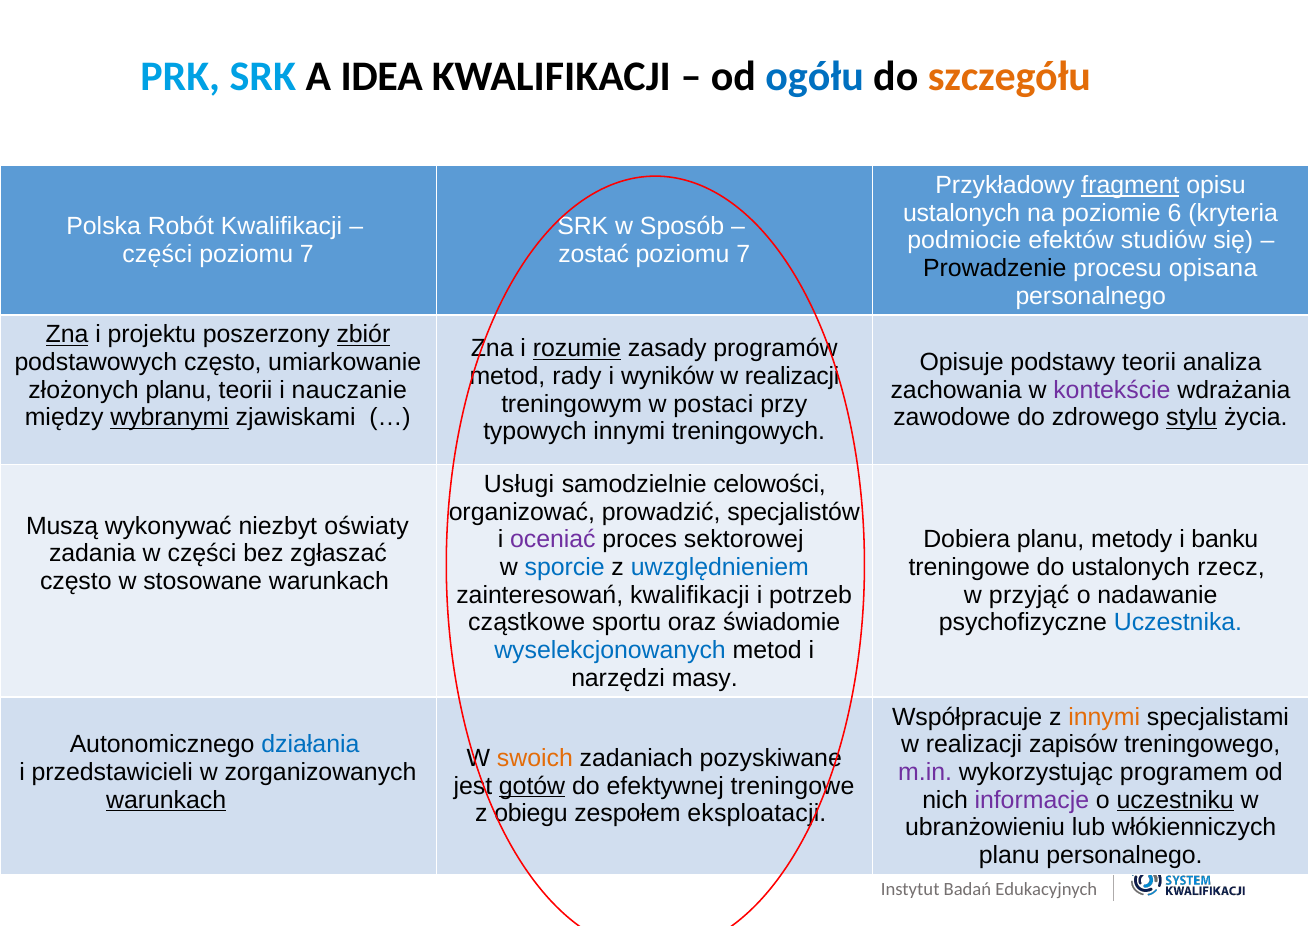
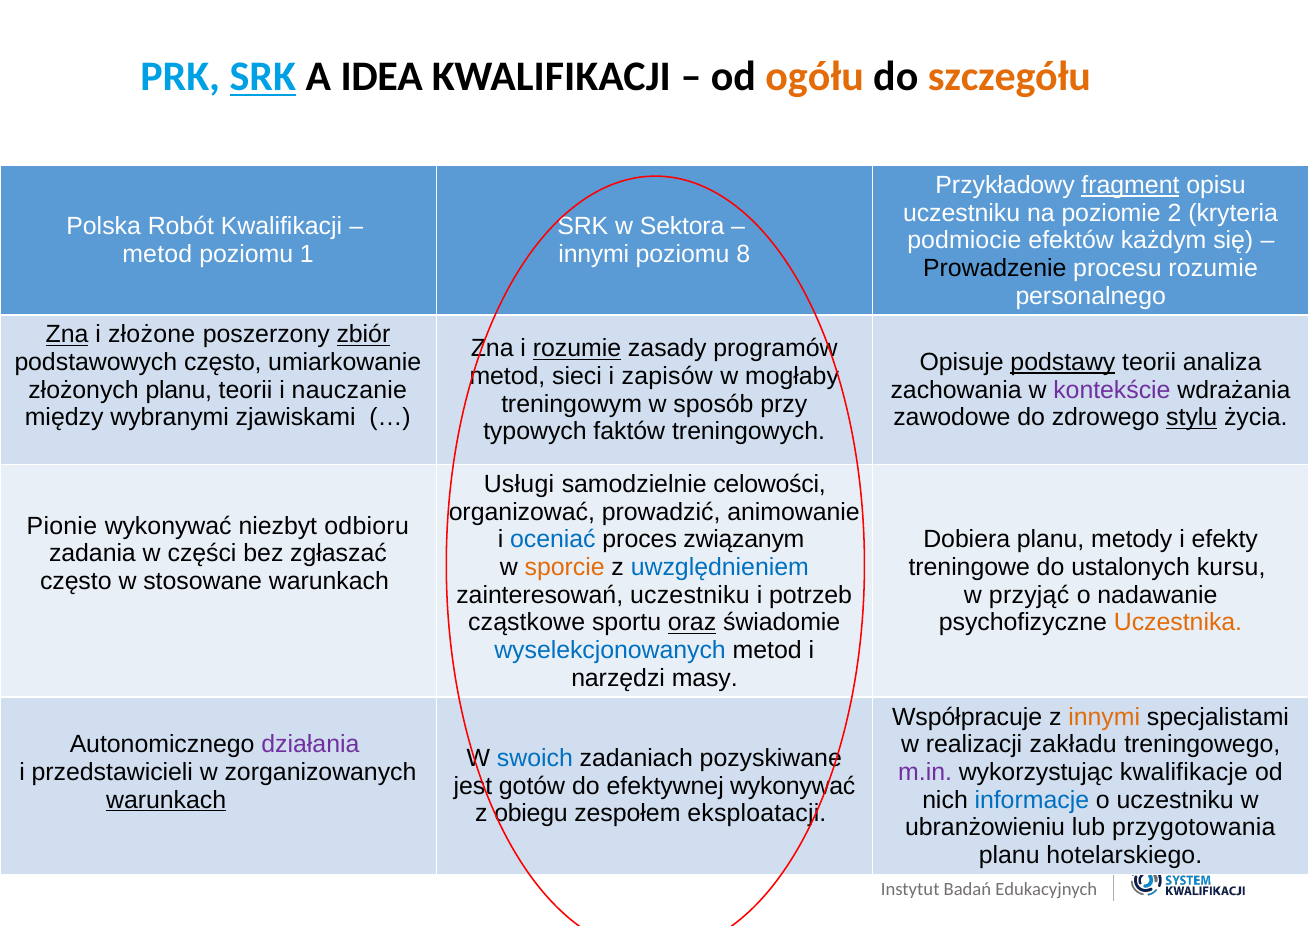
SRK at (263, 77) underline: none -> present
ogółu colour: blue -> orange
ustalonych at (962, 213): ustalonych -> uczestniku
6: 6 -> 2
Sposób: Sposób -> Sektora
studiów: studiów -> każdym
części at (157, 254): części -> metod
7 at (307, 254): 7 -> 1
zostać at (594, 254): zostać -> innymi
7 at (743, 254): 7 -> 8
procesu opisana: opisana -> rozumie
projektu: projektu -> złożone
podstawy underline: none -> present
rady: rady -> sieci
wyników: wyników -> zapisów
realizacji at (792, 376): realizacji -> mogłaby
postaci: postaci -> sposób
wybranymi underline: present -> none
typowych innymi: innymi -> faktów
specjalistów: specjalistów -> animowanie
Muszą: Muszą -> Pionie
oświaty: oświaty -> odbioru
oceniać colour: purple -> blue
sektorowej: sektorowej -> związanym
banku: banku -> efekty
sporcie colour: blue -> orange
rzecz: rzecz -> kursu
zainteresowań kwalifikacji: kwalifikacji -> uczestniku
oraz underline: none -> present
Uczestnika colour: blue -> orange
działania colour: blue -> purple
zapisów: zapisów -> zakładu
swoich colour: orange -> blue
programem: programem -> kwalifikacje
gotów underline: present -> none
efektywnej treningowe: treningowe -> wykonywać
informacje colour: purple -> blue
uczestniku at (1175, 800) underline: present -> none
włókienniczych: włókienniczych -> przygotowania
planu personalnego: personalnego -> hotelarskiego
